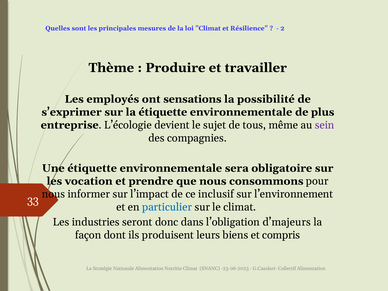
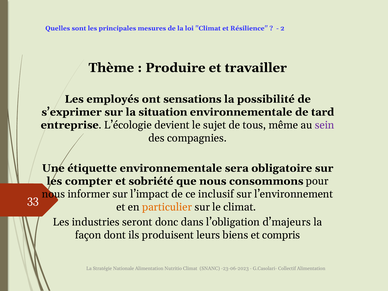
la étiquette: étiquette -> situation
plus: plus -> tard
vocation: vocation -> compter
prendre: prendre -> sobriété
particulier colour: blue -> orange
